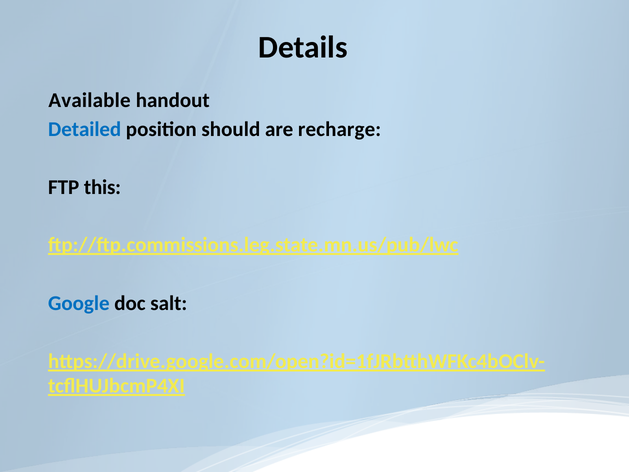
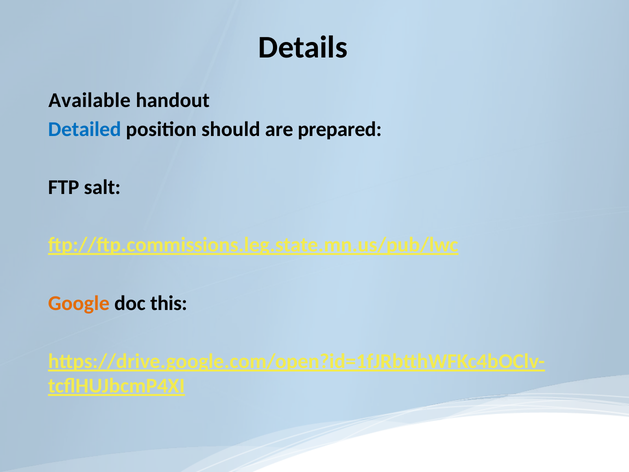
recharge: recharge -> prepared
this: this -> salt
Google colour: blue -> orange
salt: salt -> this
